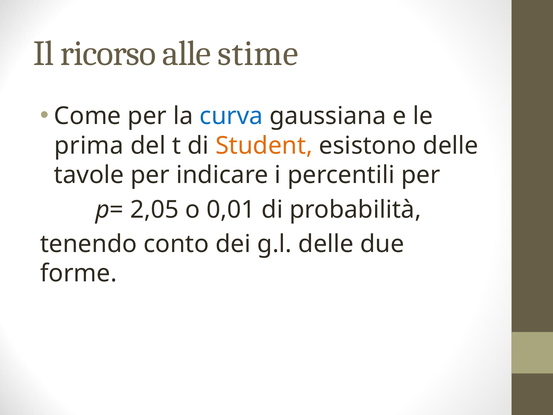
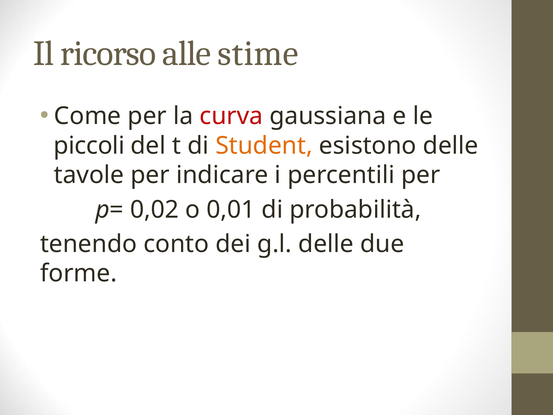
curva colour: blue -> red
prima: prima -> piccoli
2,05: 2,05 -> 0,02
